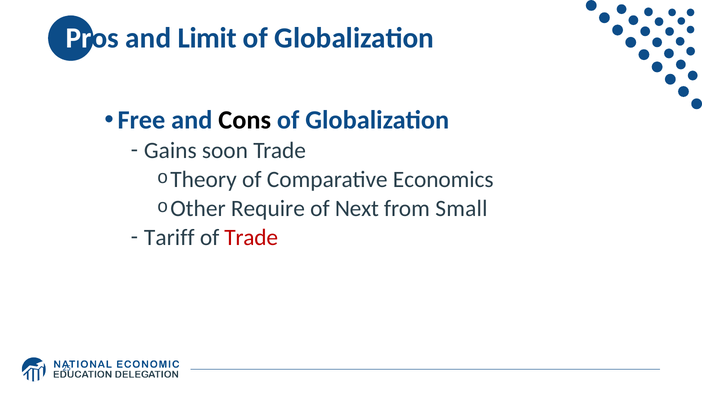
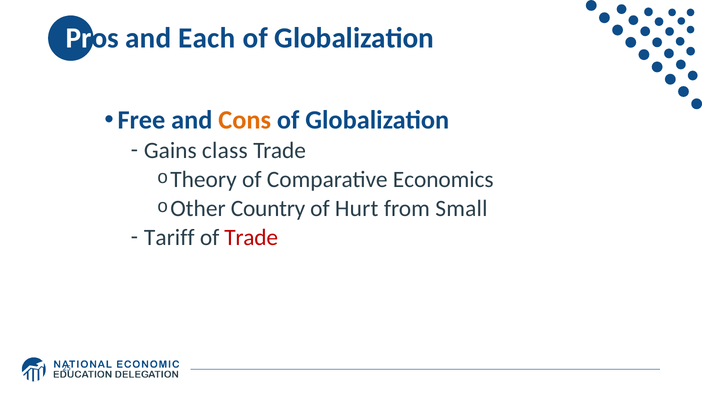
Limit: Limit -> Each
Cons colour: black -> orange
soon: soon -> class
Require: Require -> Country
Next: Next -> Hurt
